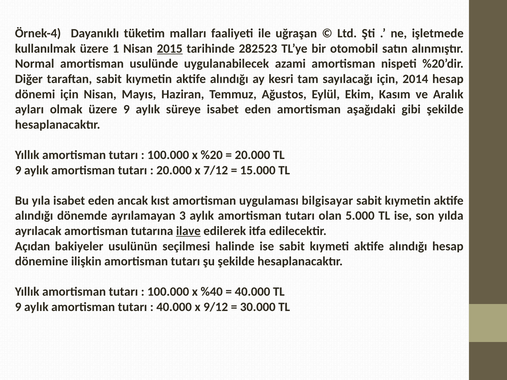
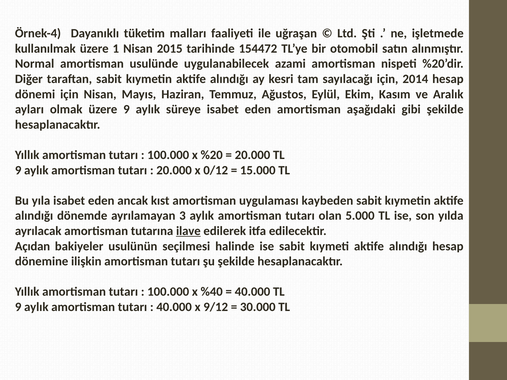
2015 underline: present -> none
282523: 282523 -> 154472
7/12: 7/12 -> 0/12
bilgisayar: bilgisayar -> kaybeden
